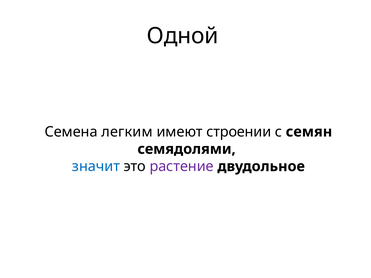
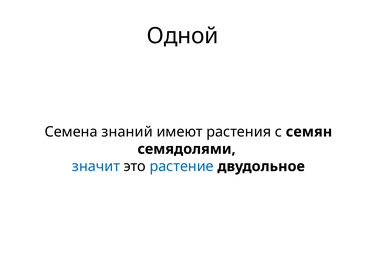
легким: легким -> знаний
строении: строении -> растения
растение colour: purple -> blue
